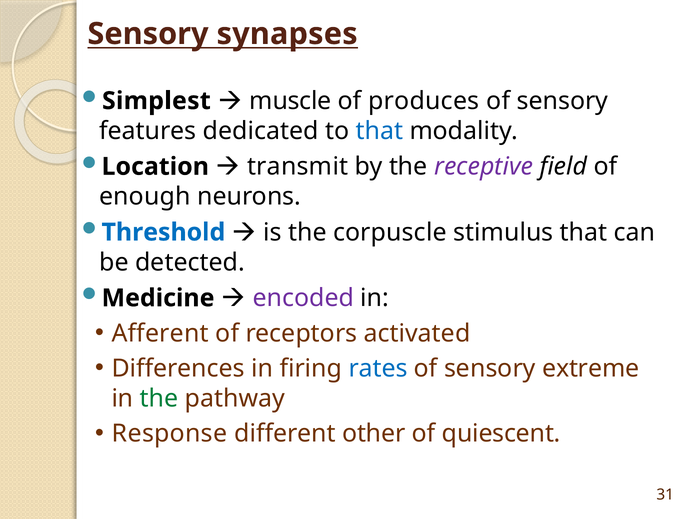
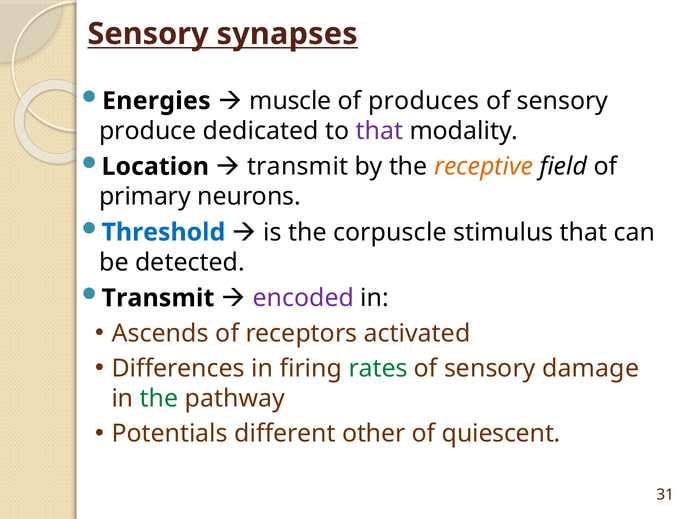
Simplest: Simplest -> Energies
features: features -> produce
that at (379, 131) colour: blue -> purple
receptive colour: purple -> orange
enough: enough -> primary
Medicine at (158, 298): Medicine -> Transmit
Afferent: Afferent -> Ascends
rates colour: blue -> green
extreme: extreme -> damage
Response: Response -> Potentials
